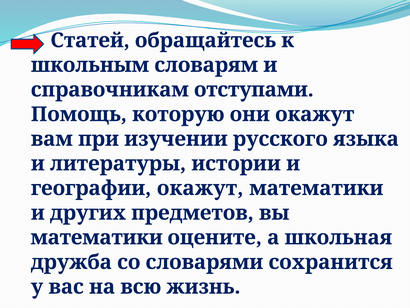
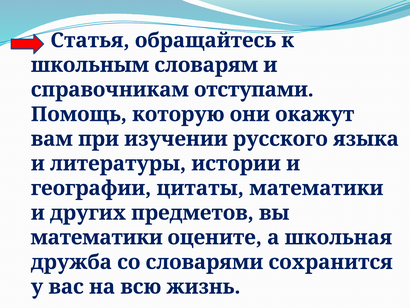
Статей: Статей -> Статья
географии окажут: окажут -> цитаты
